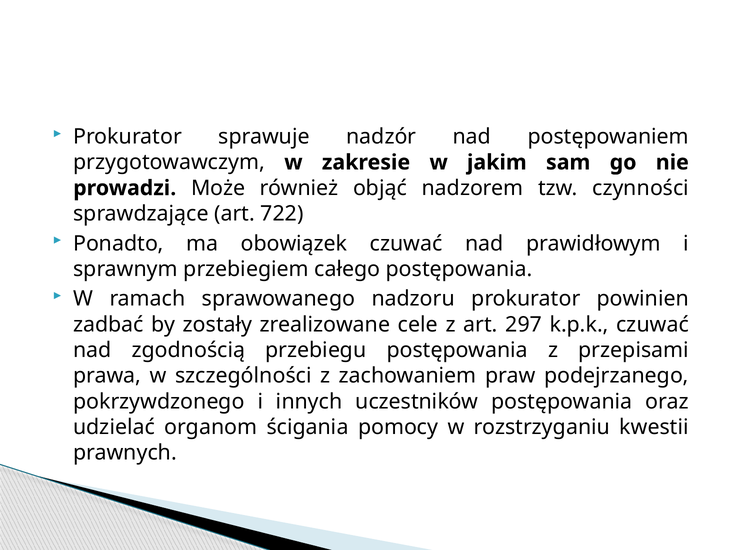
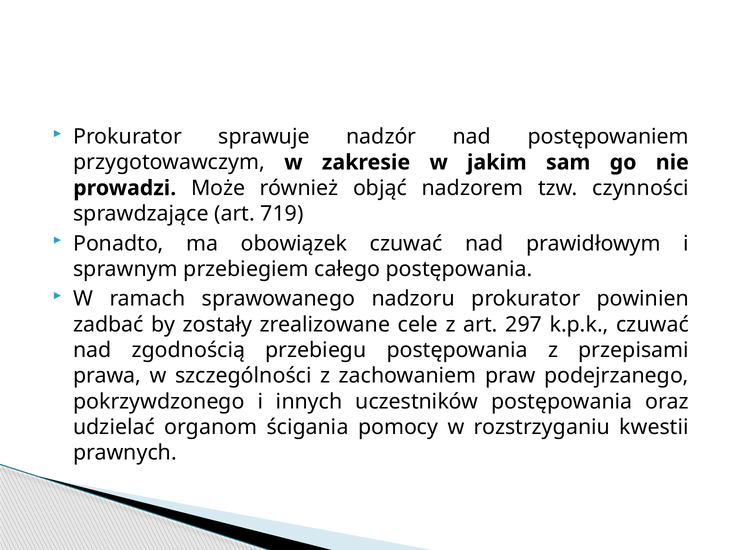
722: 722 -> 719
